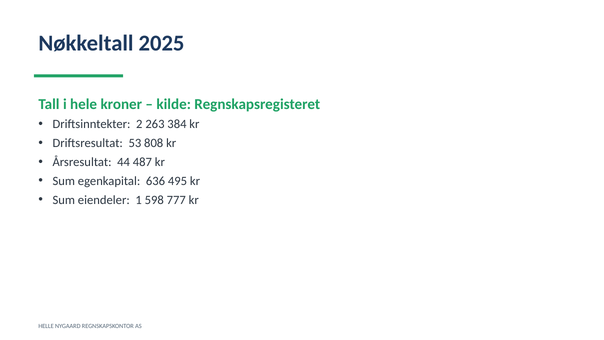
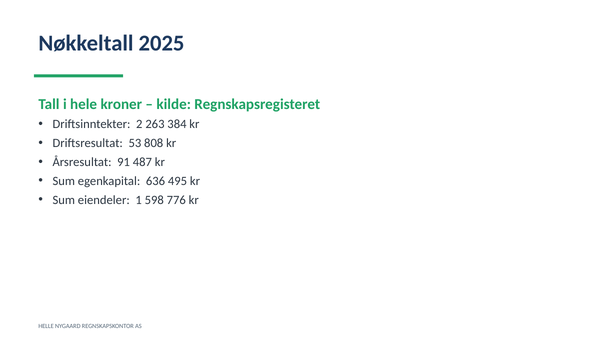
44: 44 -> 91
777: 777 -> 776
